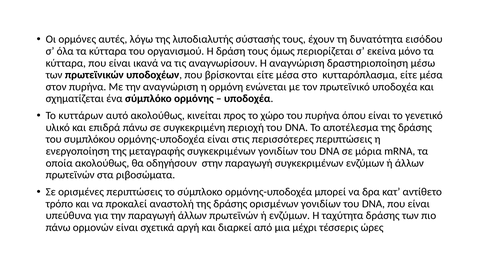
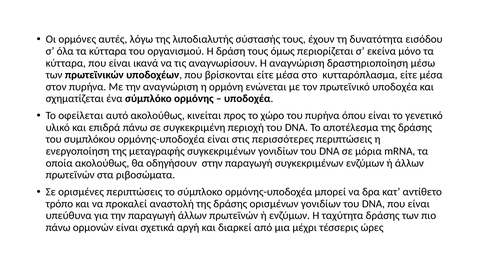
κυττάρων: κυττάρων -> οφείλεται
